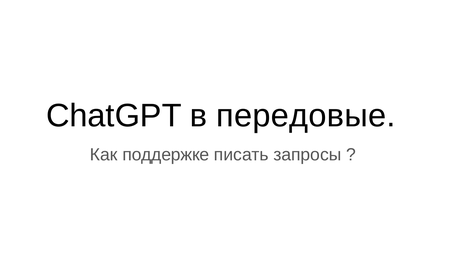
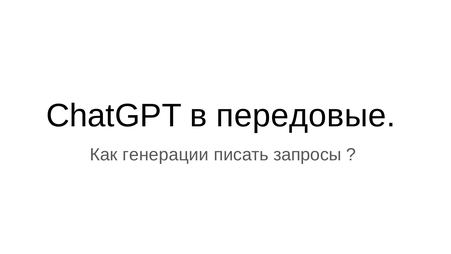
поддержке: поддержке -> генерации
